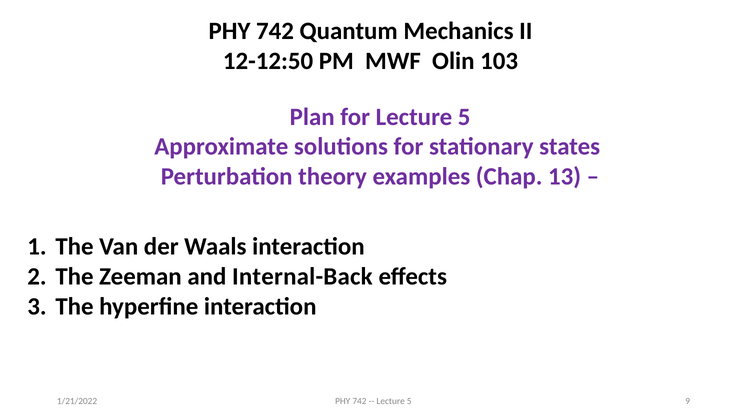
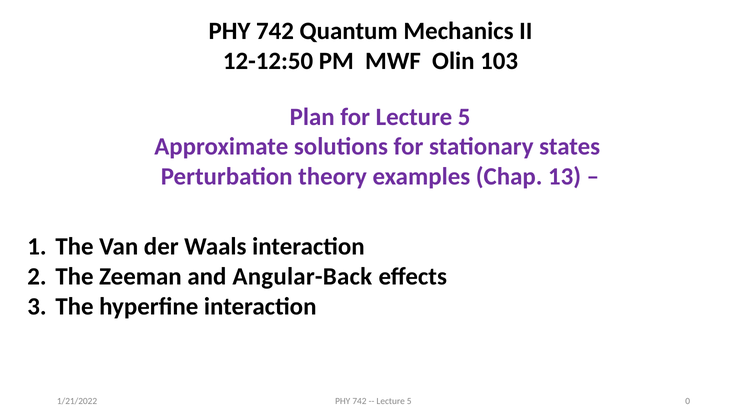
Internal-Back: Internal-Back -> Angular-Back
9: 9 -> 0
